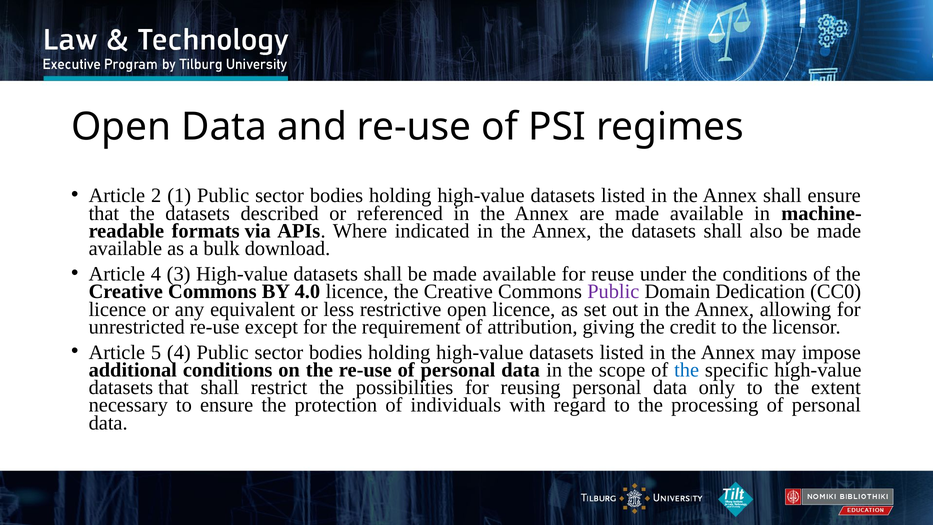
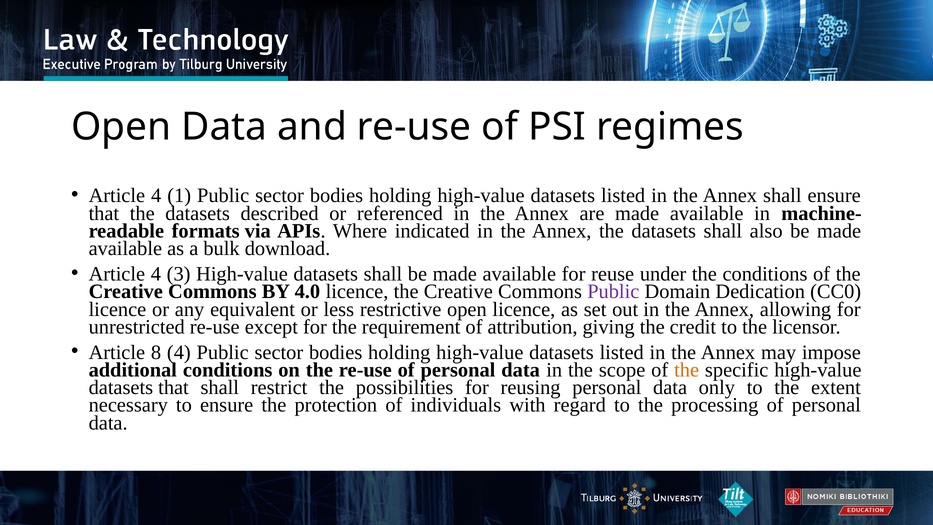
2 at (156, 196): 2 -> 4
5: 5 -> 8
the at (687, 370) colour: blue -> orange
